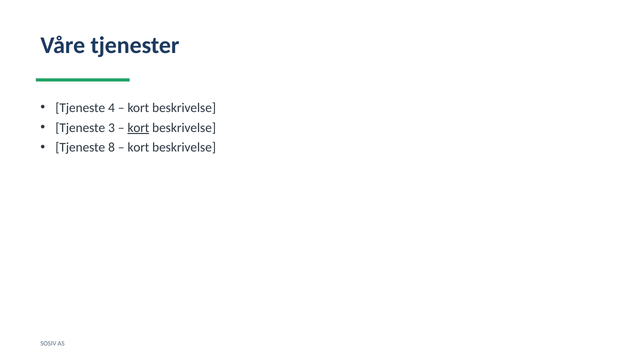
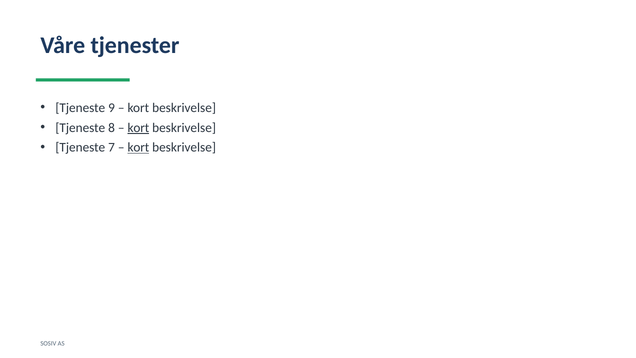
4: 4 -> 9
3: 3 -> 8
8: 8 -> 7
kort at (138, 147) underline: none -> present
